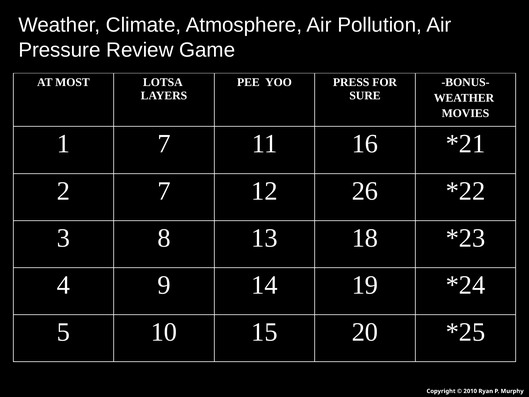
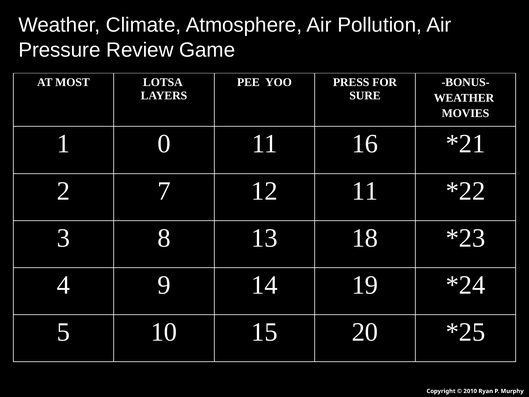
1 7: 7 -> 0
12 26: 26 -> 11
